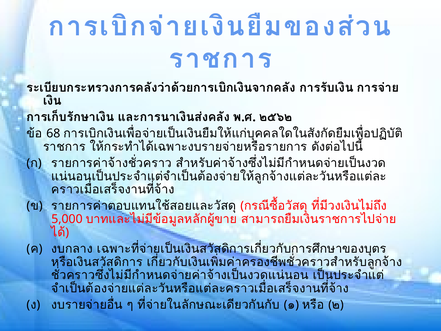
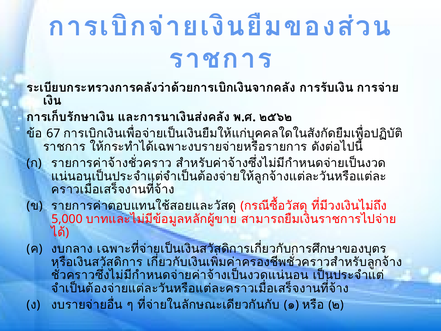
68: 68 -> 67
